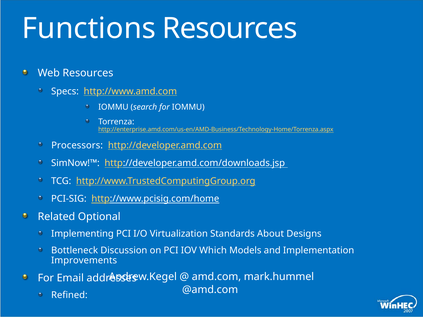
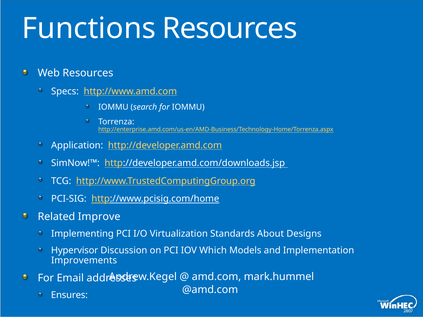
Processors: Processors -> Application
Optional: Optional -> Improve
Bottleneck: Bottleneck -> Hypervisor
Refined: Refined -> Ensures
